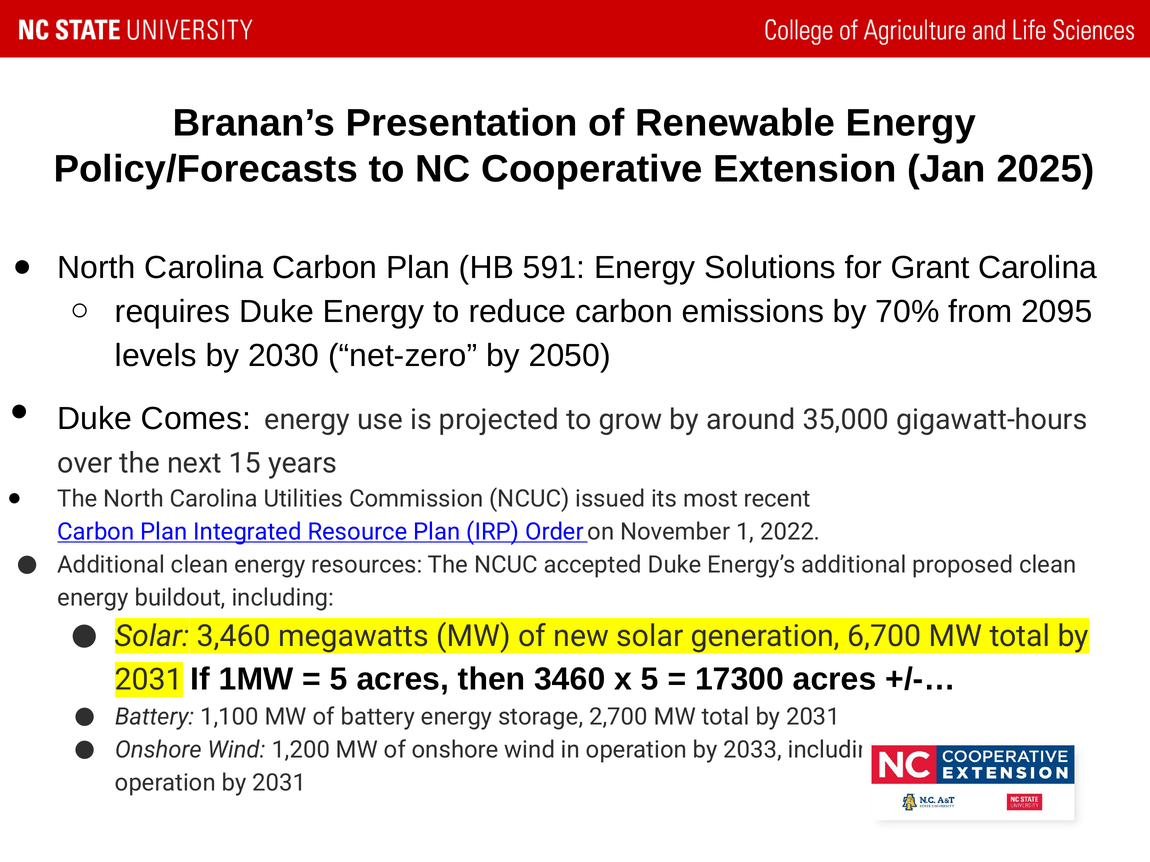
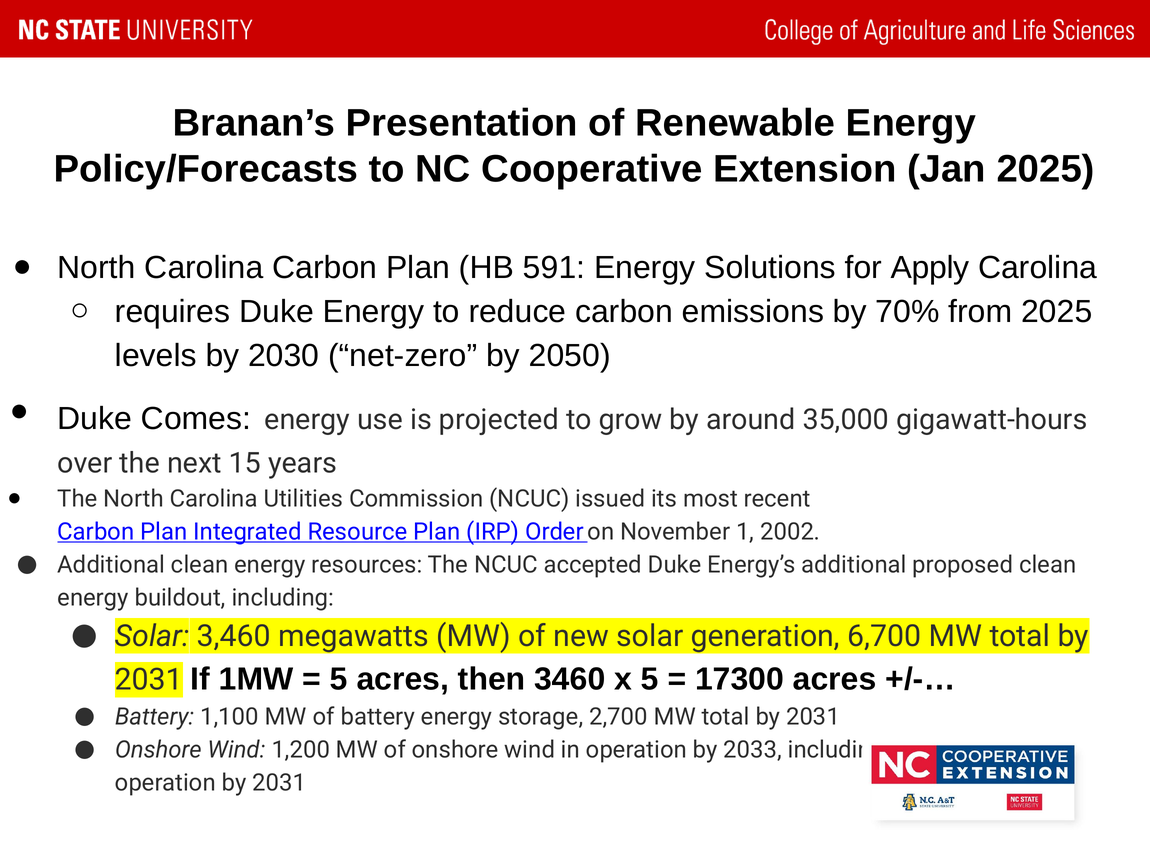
Grant: Grant -> Apply
from 2095: 2095 -> 2025
2022: 2022 -> 2002
